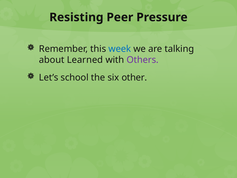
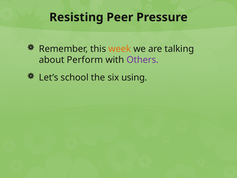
week colour: blue -> orange
Learned: Learned -> Perform
other: other -> using
